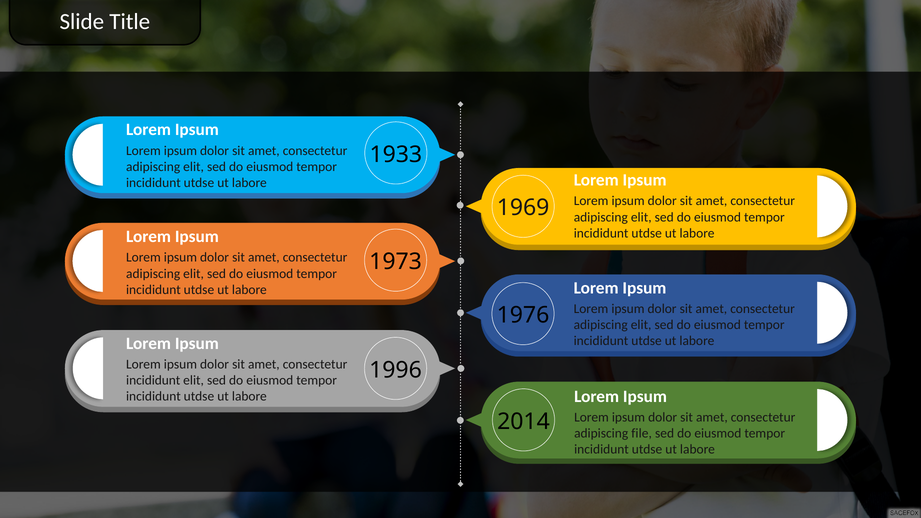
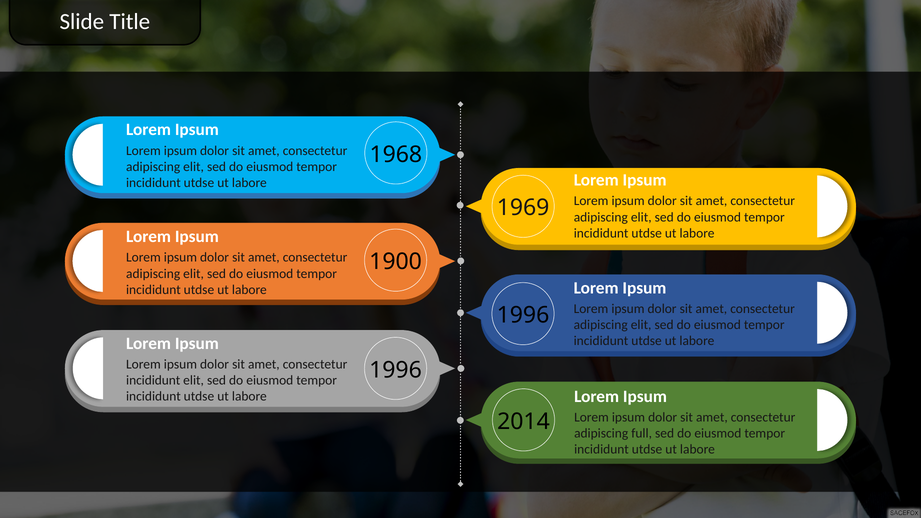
1933: 1933 -> 1968
1973: 1973 -> 1900
1976 at (523, 315): 1976 -> 1996
file: file -> full
